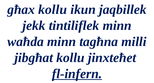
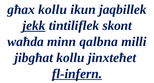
jekk underline: none -> present
tintiliflek minn: minn -> skont
tagħna: tagħna -> qalbna
